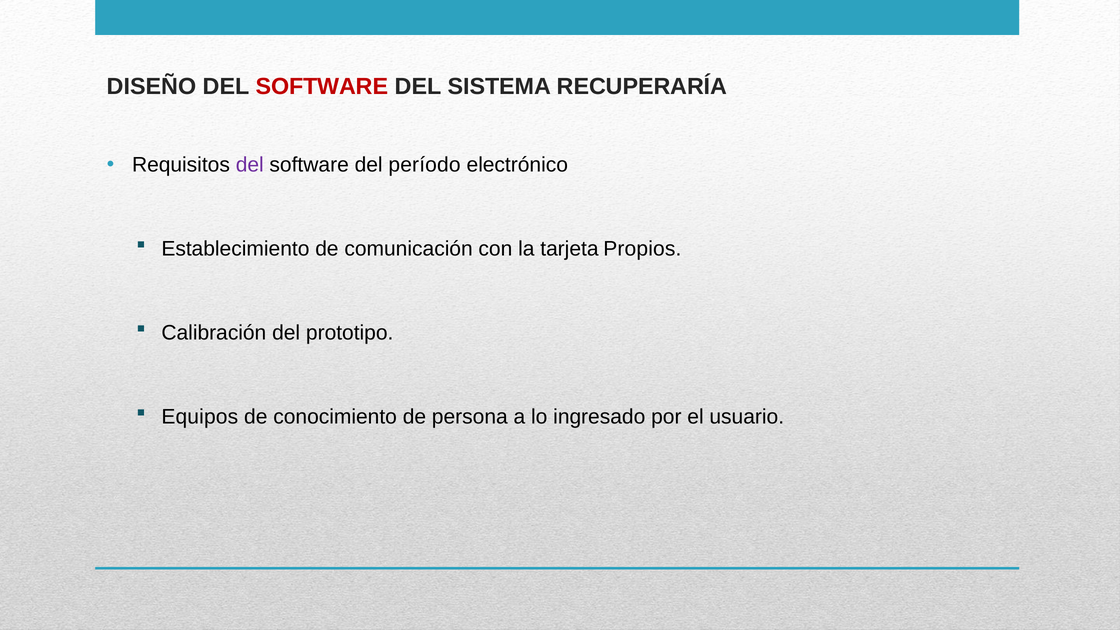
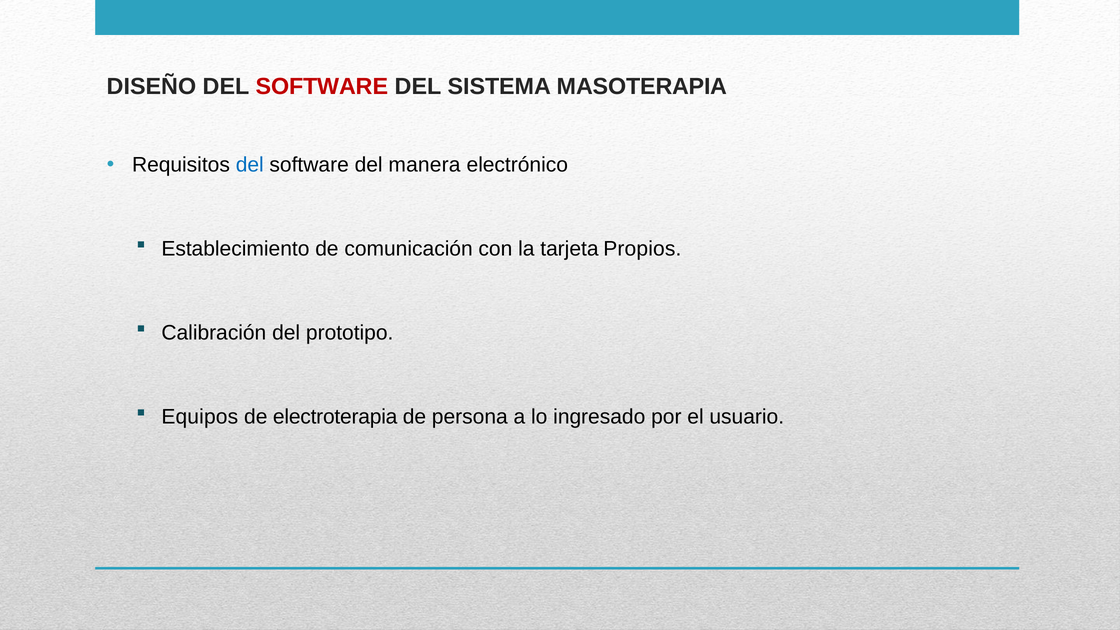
RECUPERARÍA: RECUPERARÍA -> MASOTERAPIA
del at (250, 165) colour: purple -> blue
período: período -> manera
conocimiento: conocimiento -> electroterapia
